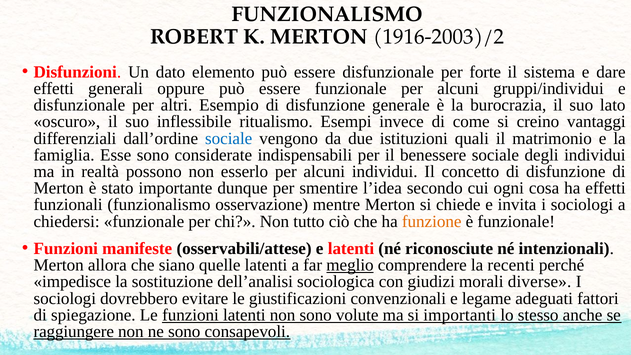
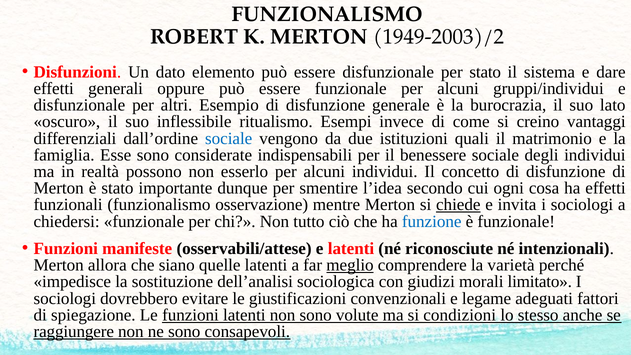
1916-2003)/2: 1916-2003)/2 -> 1949-2003)/2
per forte: forte -> stato
chiede underline: none -> present
funzione colour: orange -> blue
recenti: recenti -> varietà
diverse: diverse -> limitato
importanti: importanti -> condizioni
